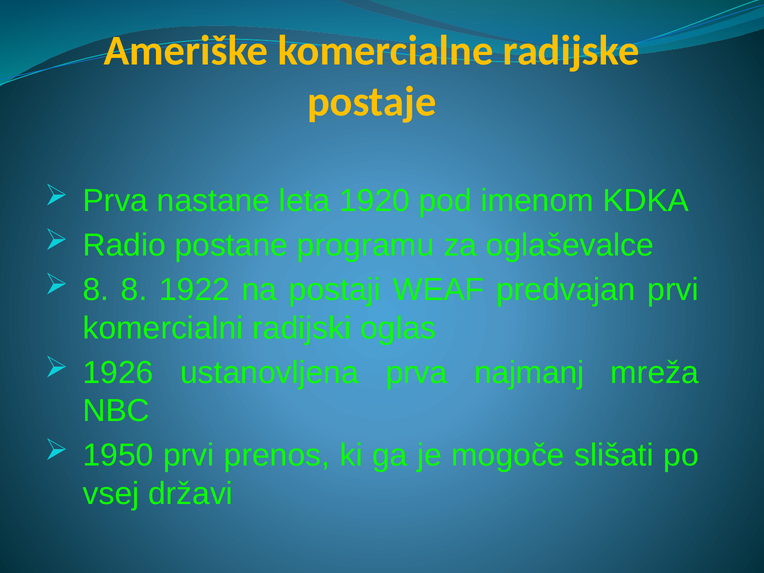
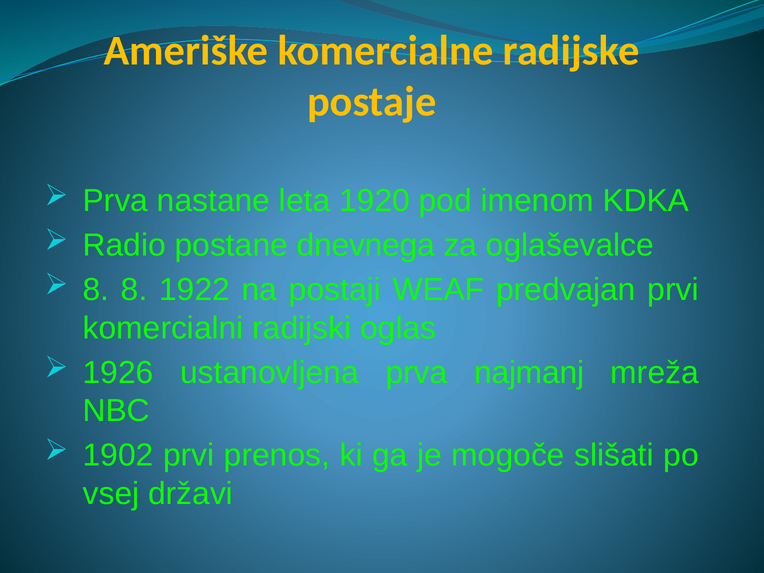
programu: programu -> dnevnega
1950: 1950 -> 1902
